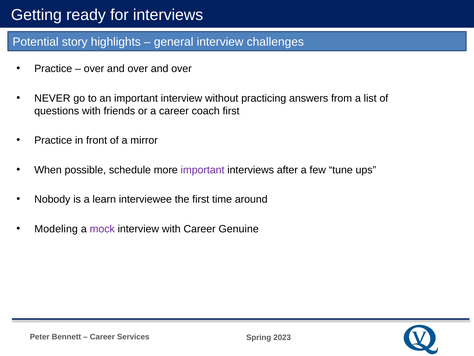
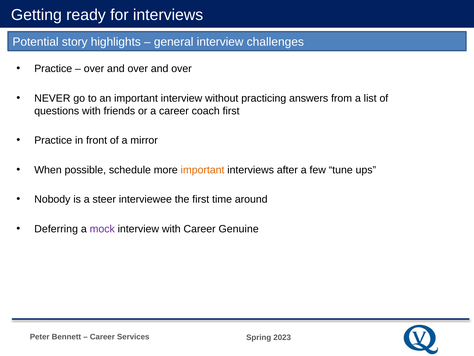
important at (203, 170) colour: purple -> orange
learn: learn -> steer
Modeling: Modeling -> Deferring
